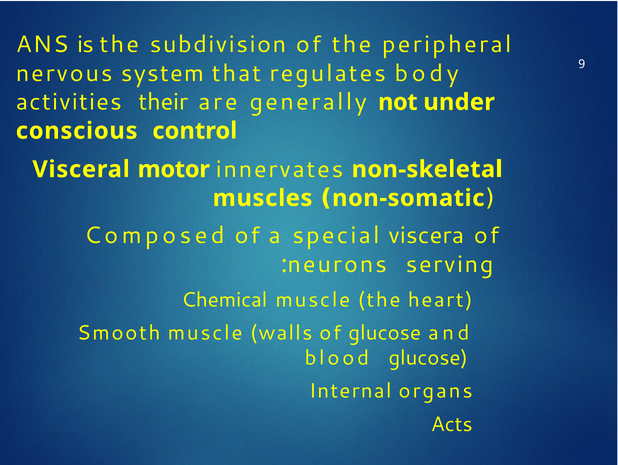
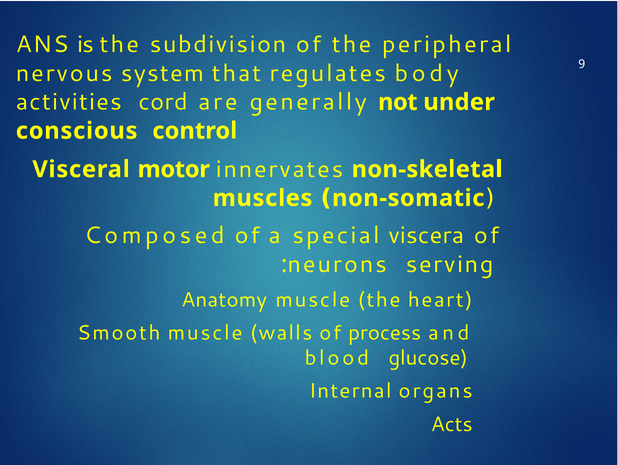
their: their -> cord
Chemical: Chemical -> Anatomy
of glucose: glucose -> process
